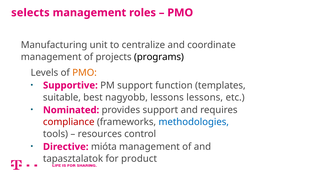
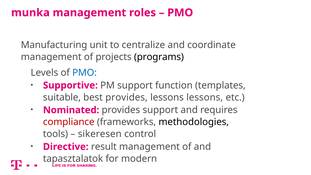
selects: selects -> munka
PMO at (85, 73) colour: orange -> blue
best nagyobb: nagyobb -> provides
methodologies colour: blue -> black
resources: resources -> sikeresen
mióta: mióta -> result
product: product -> modern
